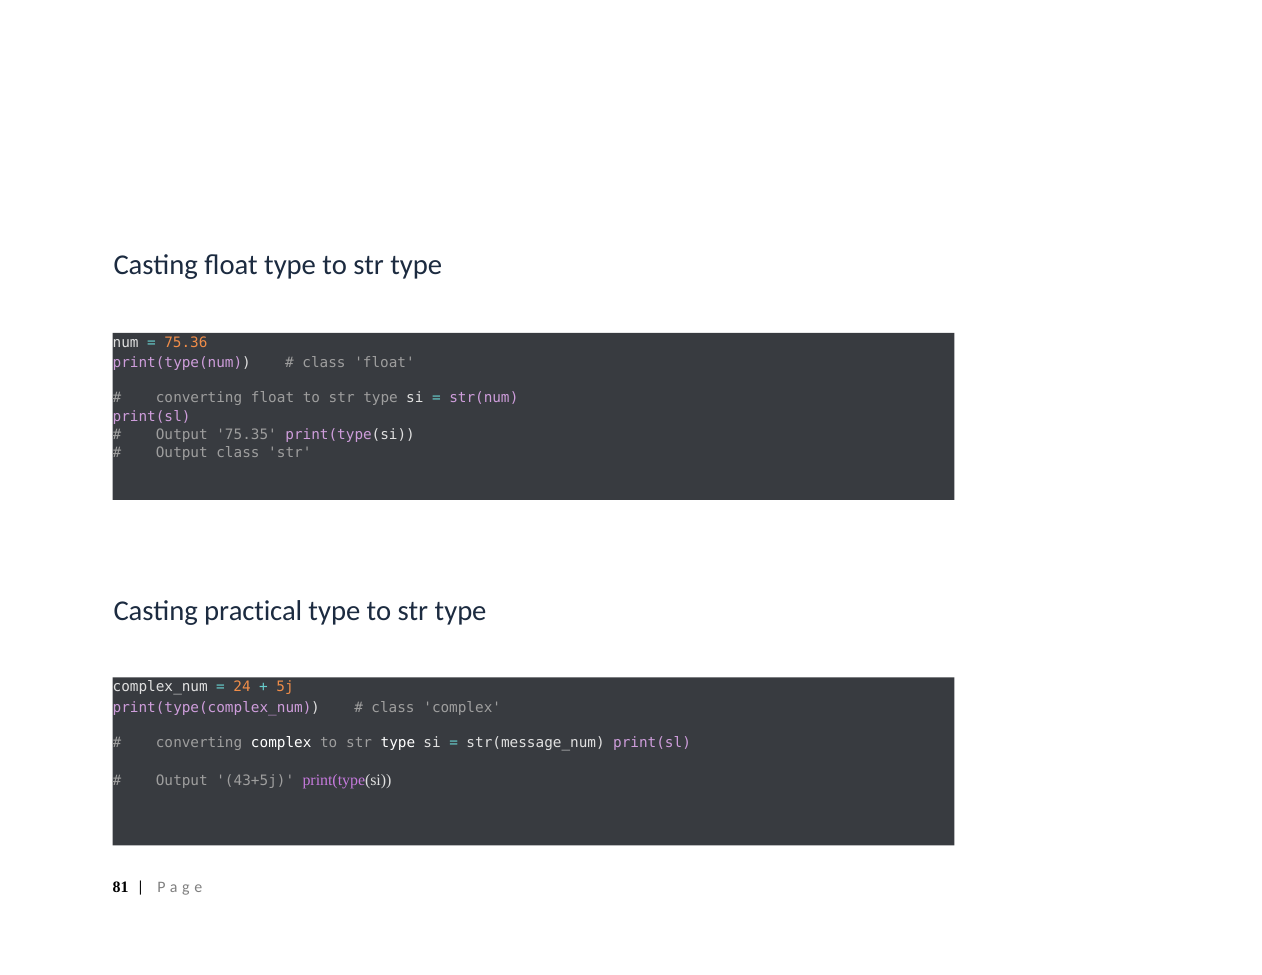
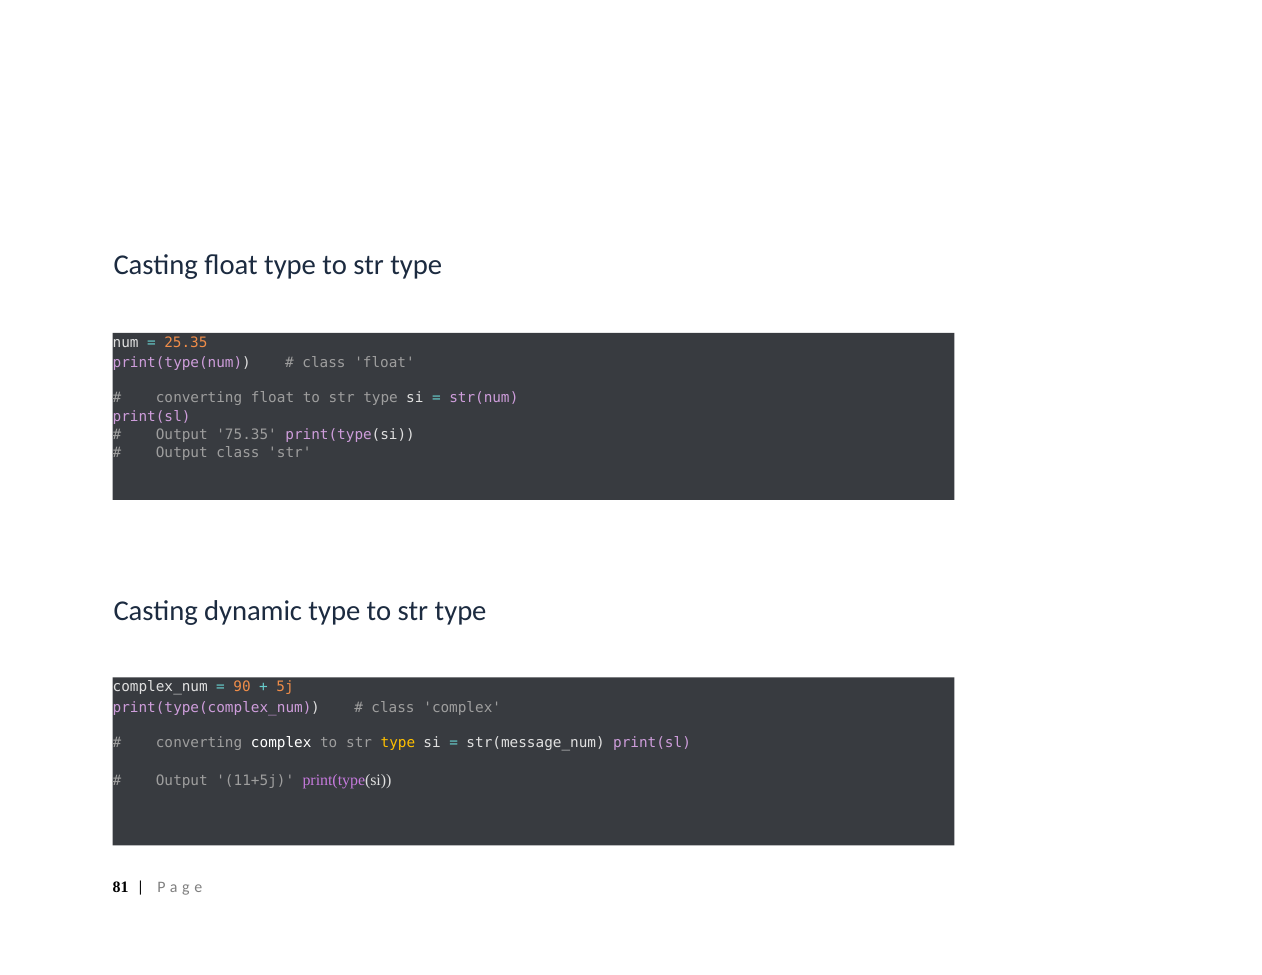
75.36: 75.36 -> 25.35
practical: practical -> dynamic
24: 24 -> 90
type at (398, 743) colour: white -> yellow
43+5j: 43+5j -> 11+5j
